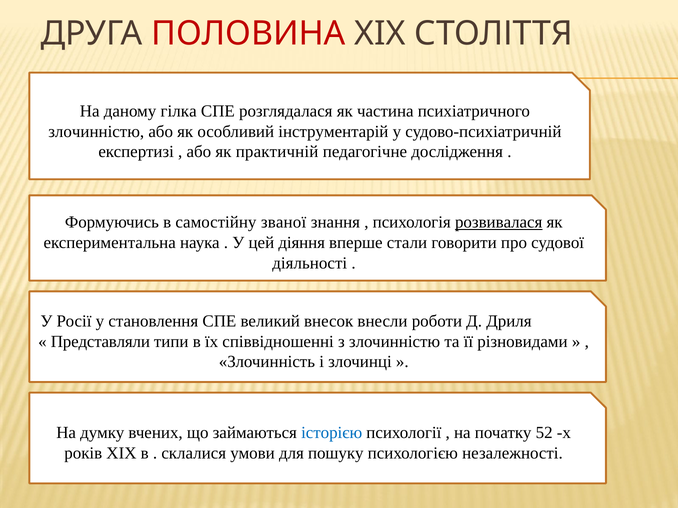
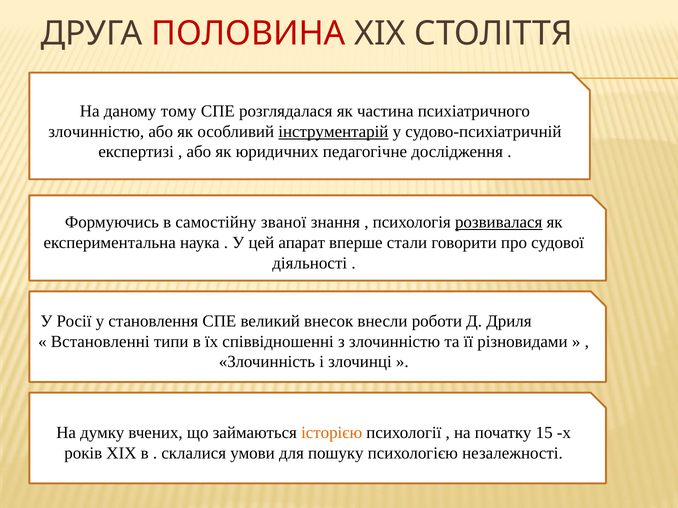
гілка: гілка -> тому
інструментарій underline: none -> present
практичній: практичній -> юридичних
діяння: діяння -> апарат
Представляли: Представляли -> Встановленні
історією colour: blue -> orange
52: 52 -> 15
